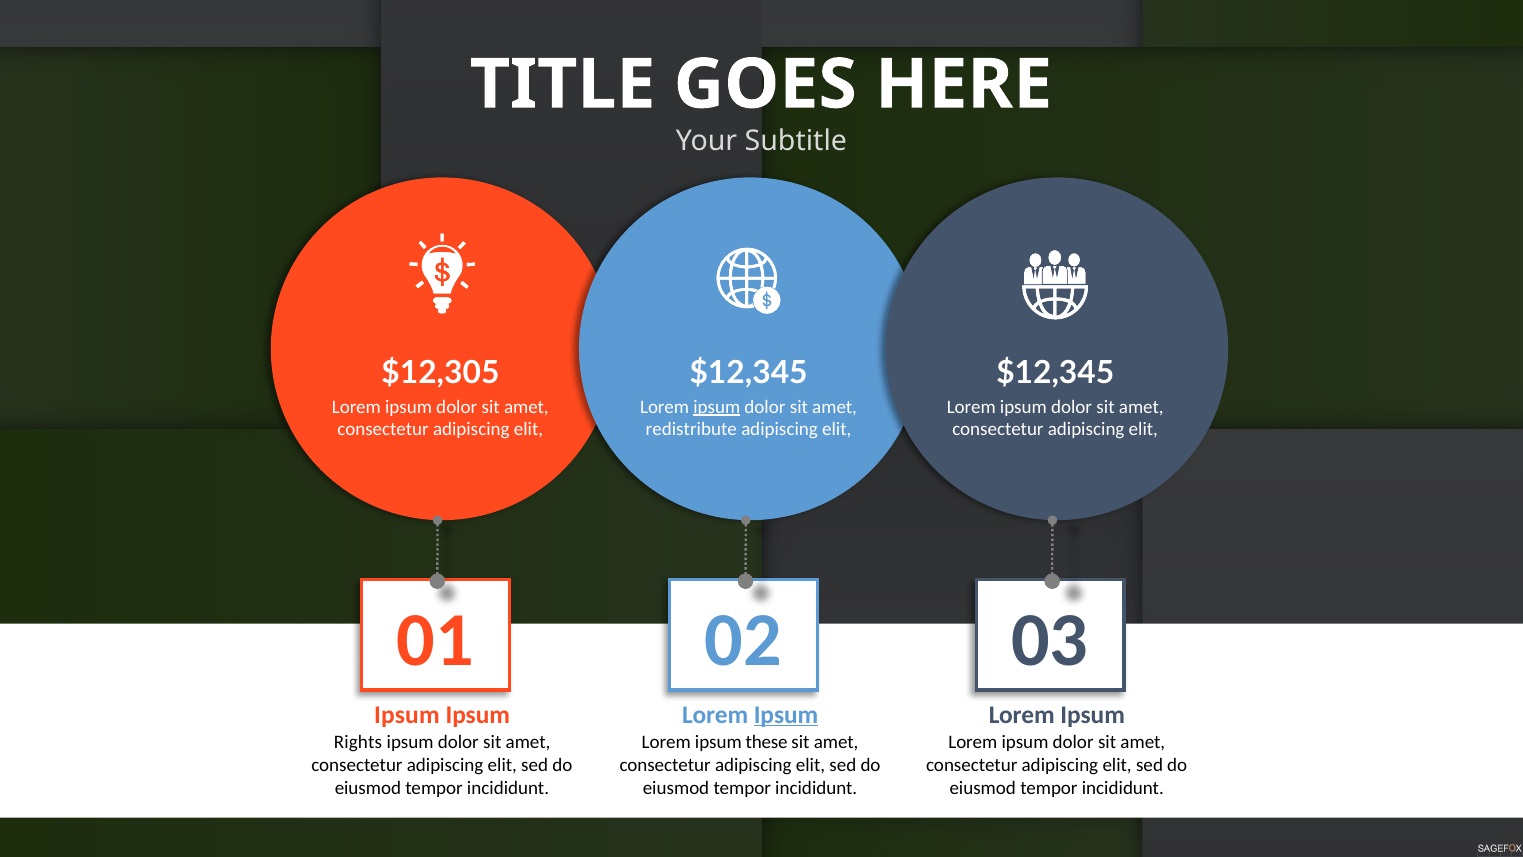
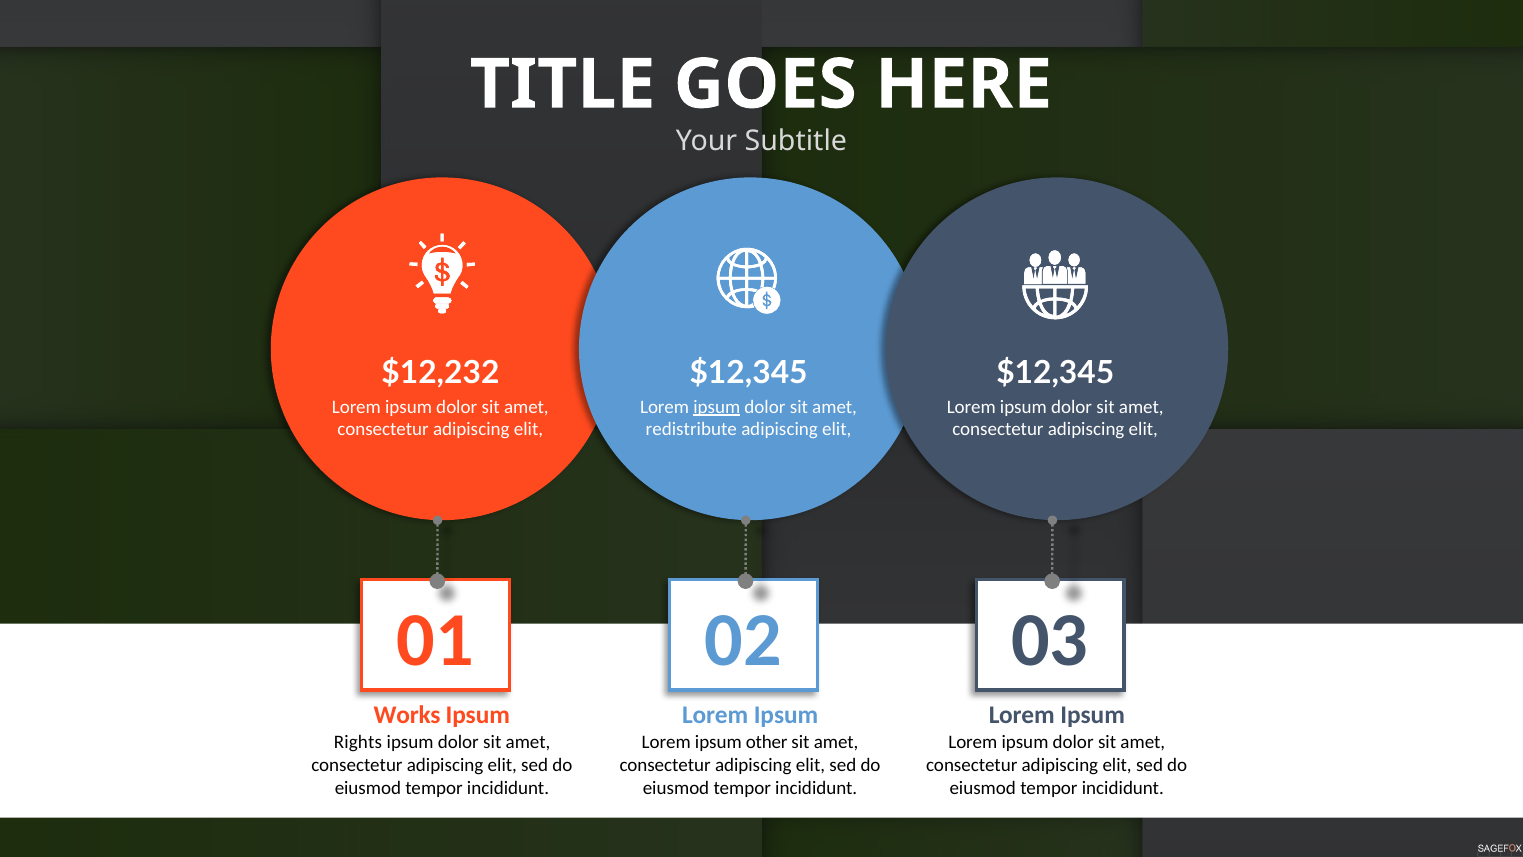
$12,305: $12,305 -> $12,232
Ipsum at (407, 714): Ipsum -> Works
Ipsum at (786, 714) underline: present -> none
these: these -> other
